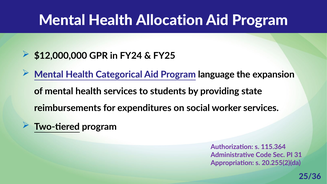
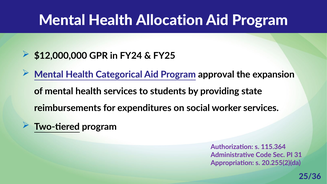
language: language -> approval
